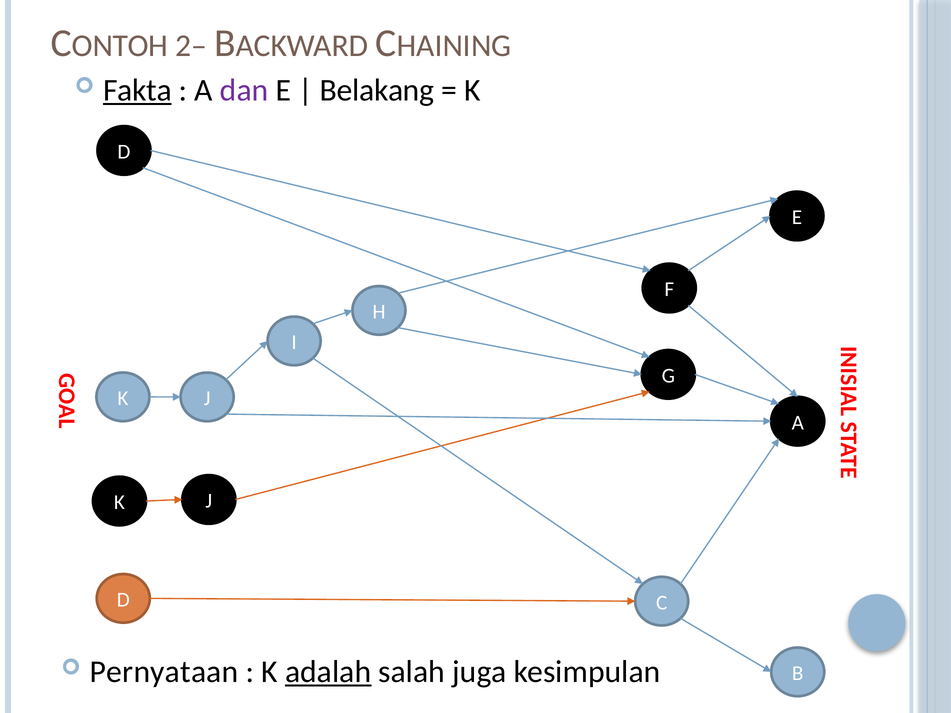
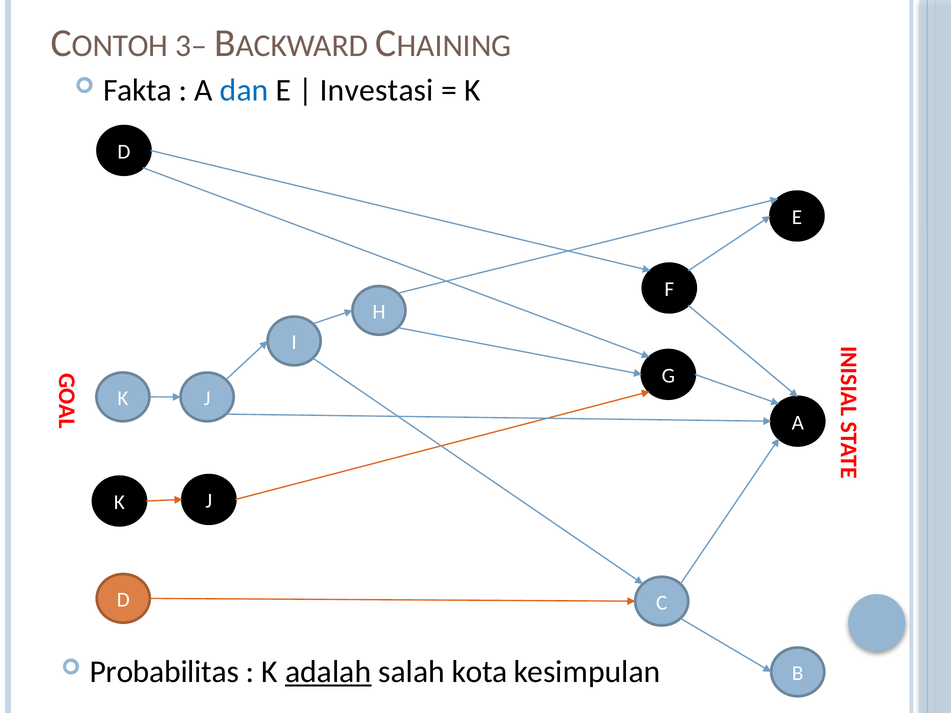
2–: 2– -> 3–
Fakta underline: present -> none
dan colour: purple -> blue
Belakang: Belakang -> Investasi
Pernyataan: Pernyataan -> Probabilitas
juga: juga -> kota
